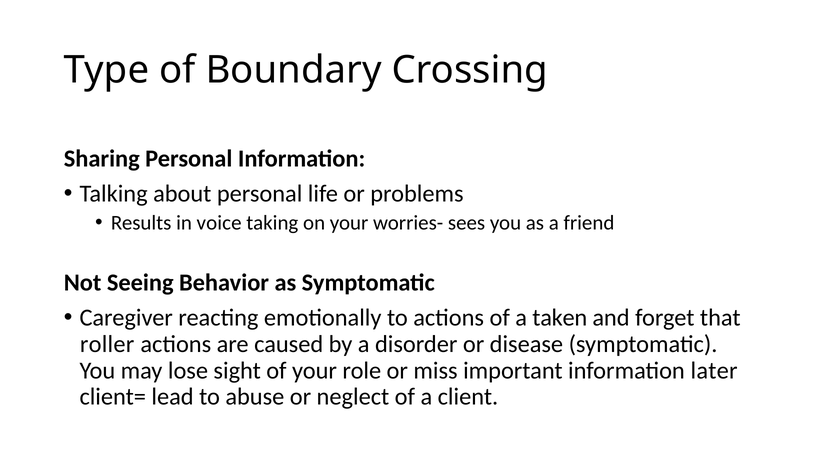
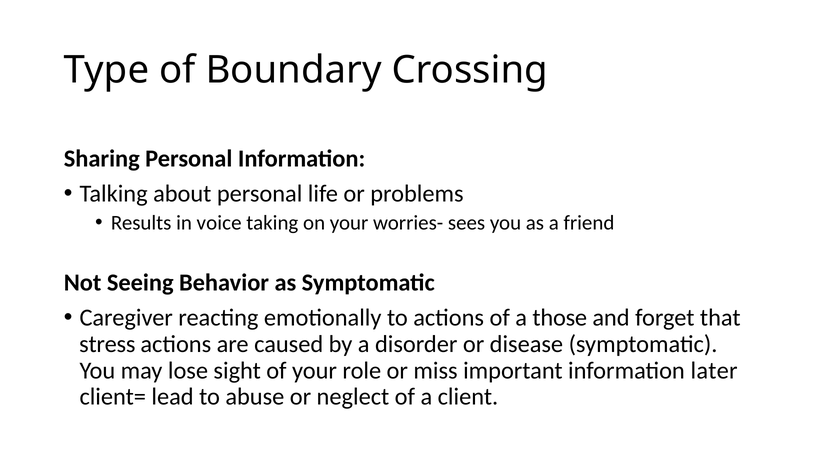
taken: taken -> those
roller: roller -> stress
